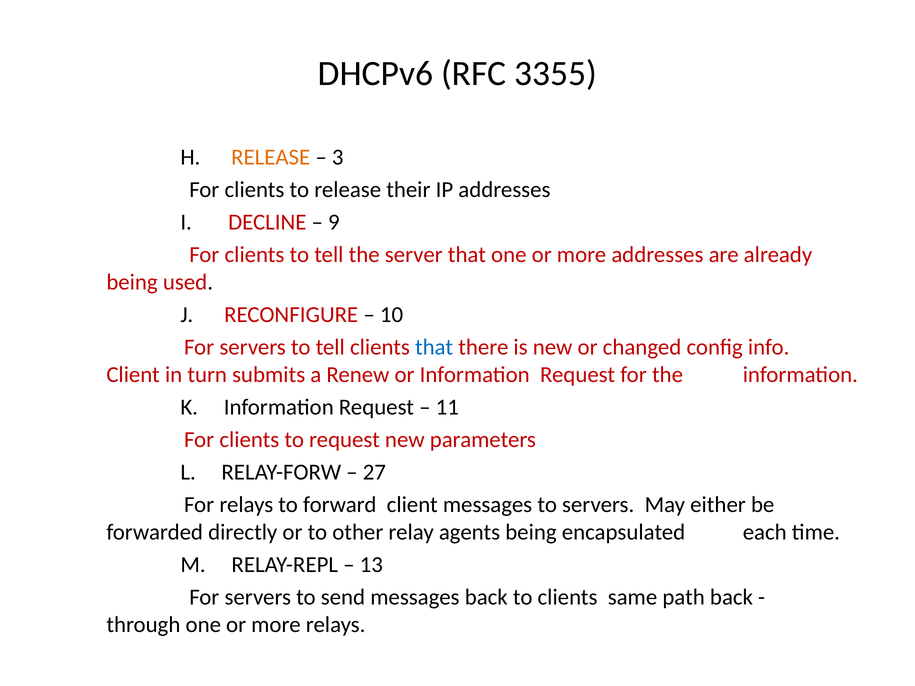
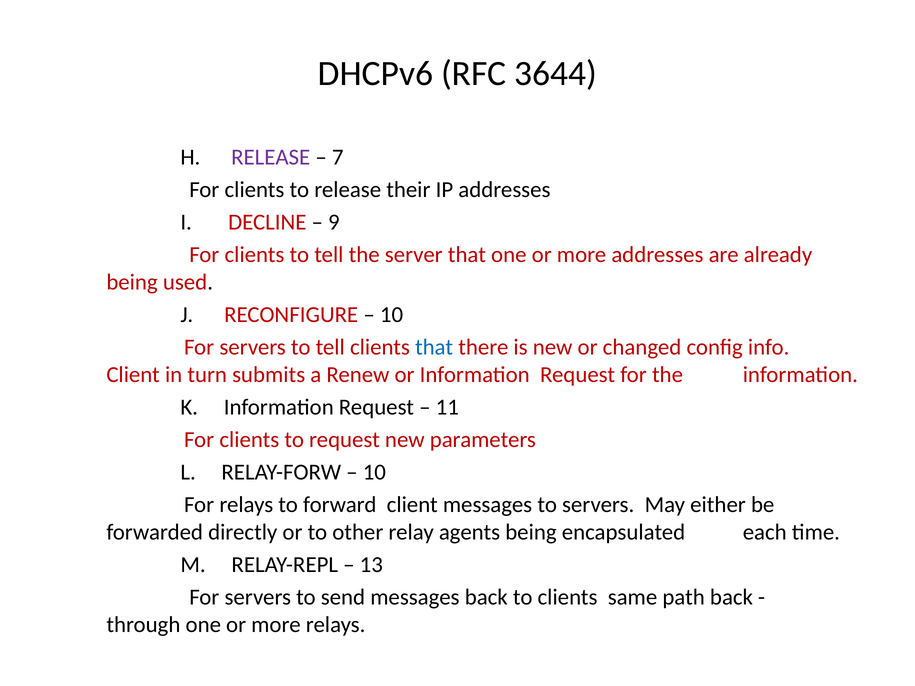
3355: 3355 -> 3644
RELEASE at (271, 157) colour: orange -> purple
3: 3 -> 7
27 at (374, 472): 27 -> 10
